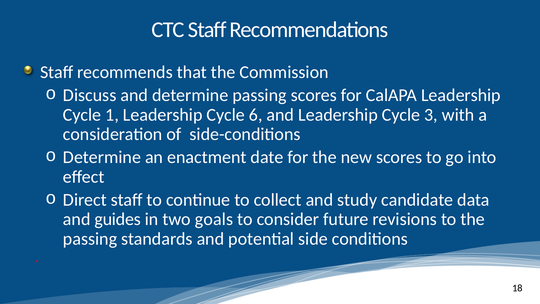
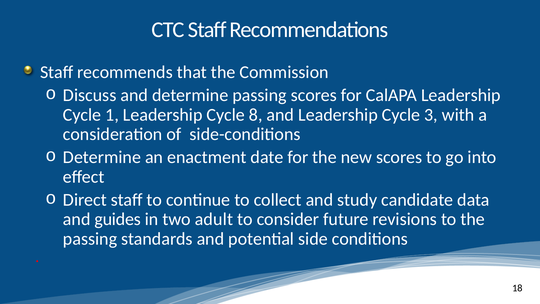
6: 6 -> 8
goals: goals -> adult
